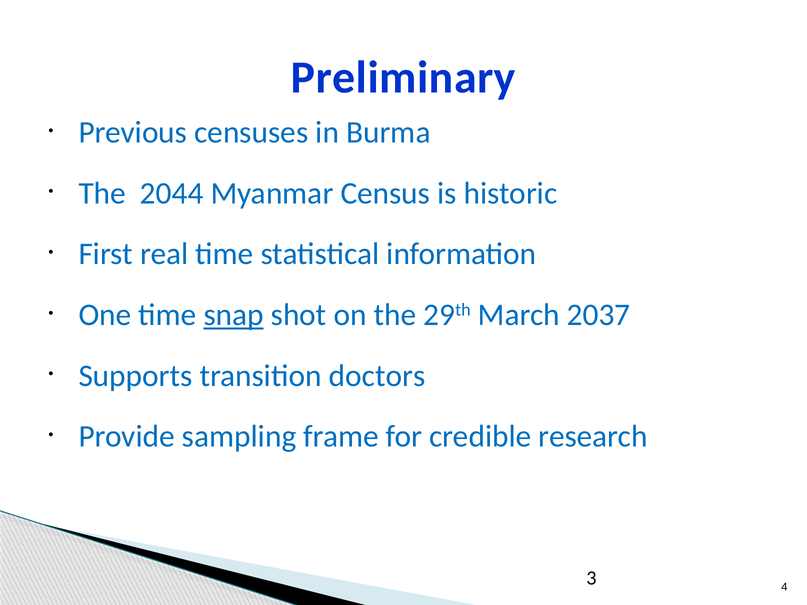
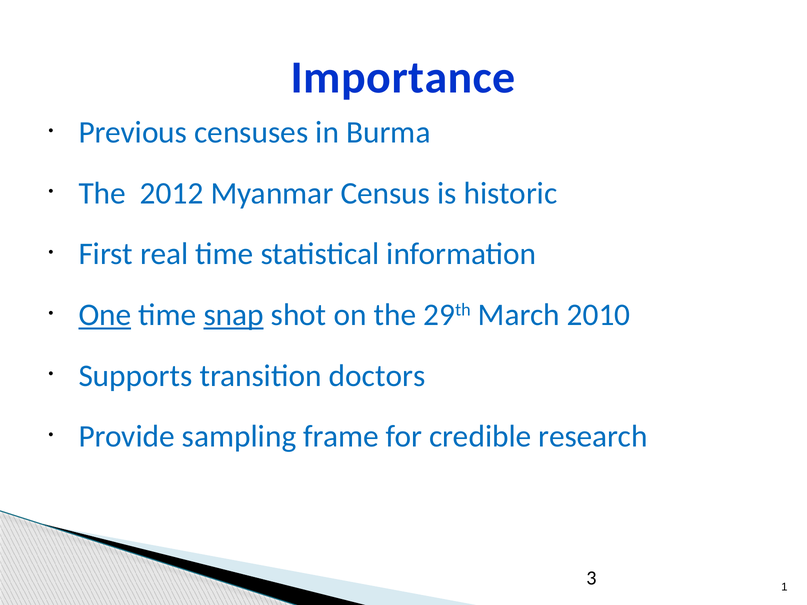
Preliminary: Preliminary -> Importance
2044: 2044 -> 2012
One underline: none -> present
2037: 2037 -> 2010
4: 4 -> 1
